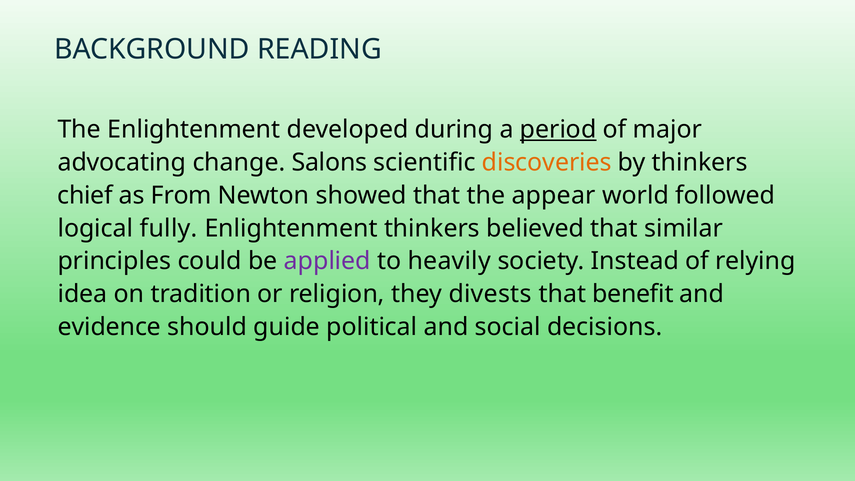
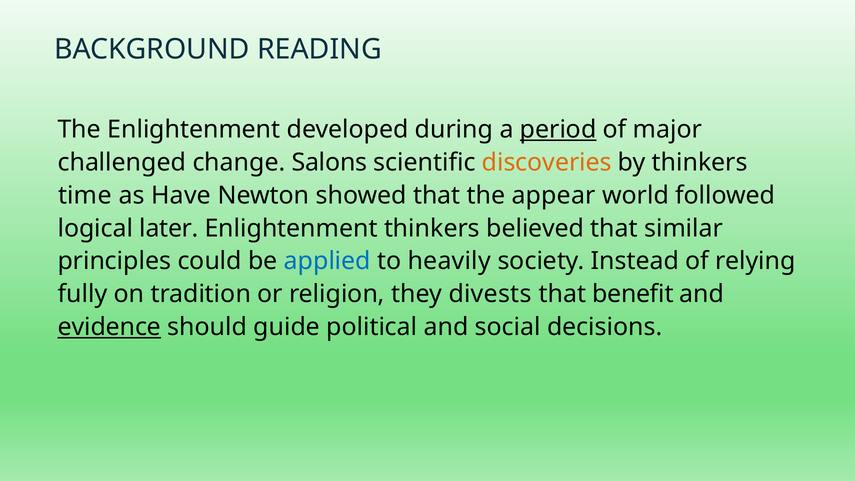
advocating: advocating -> challenged
chief: chief -> time
From: From -> Have
fully: fully -> later
applied colour: purple -> blue
idea: idea -> fully
evidence underline: none -> present
